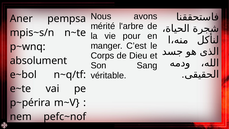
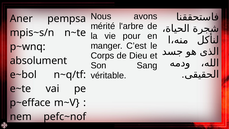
p~périra: p~périra -> p~efface
